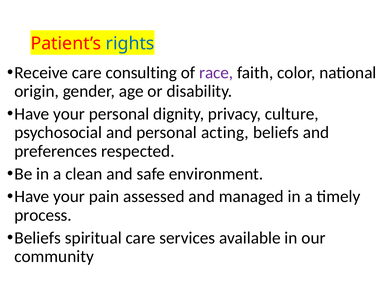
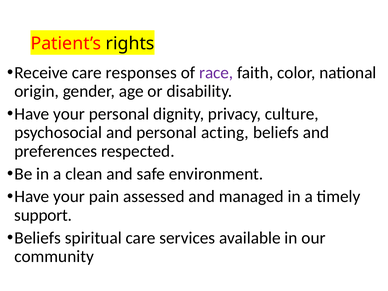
rights colour: blue -> black
consulting: consulting -> responses
process: process -> support
